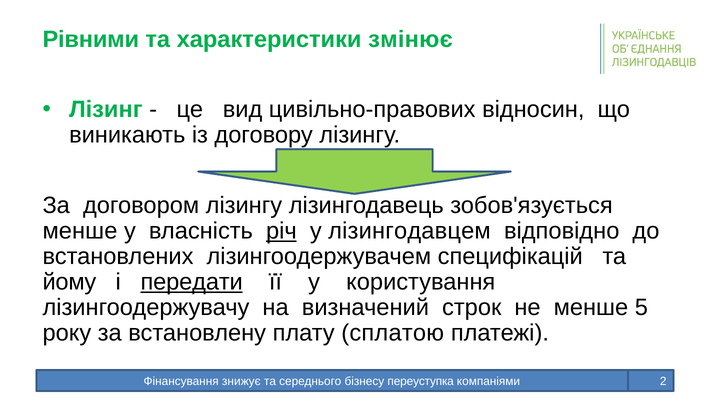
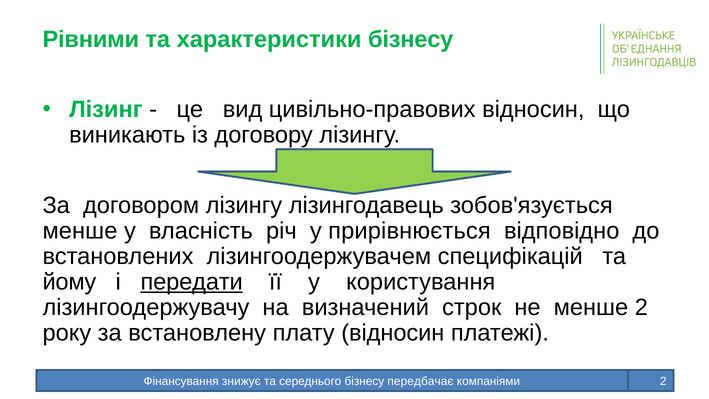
характеристики змінює: змінює -> бізнесу
річ underline: present -> none
лізингодавцем: лізингодавцем -> прирівнюється
менше 5: 5 -> 2
плату сплатою: сплатою -> відносин
переуступка: переуступка -> передбачає
